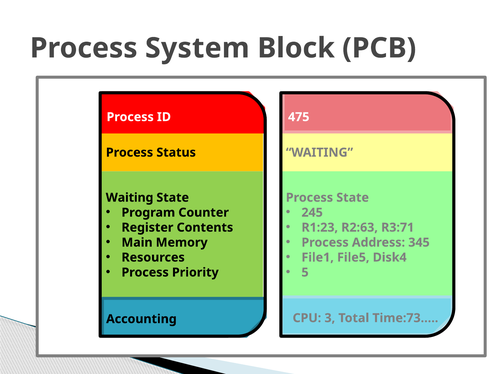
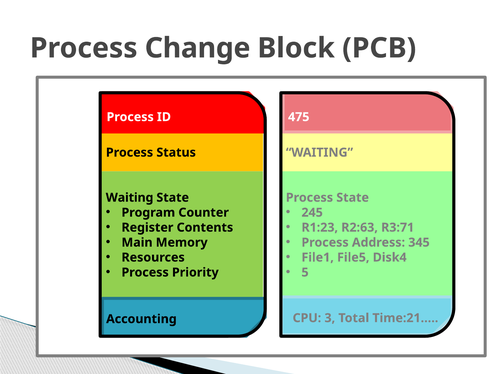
System: System -> Change
Time:73…: Time:73… -> Time:21…
